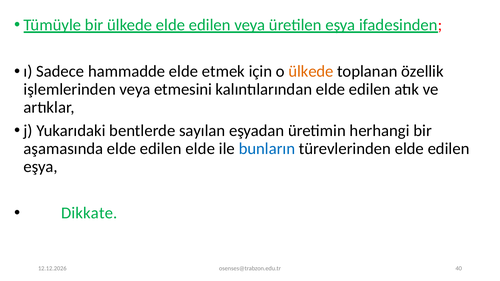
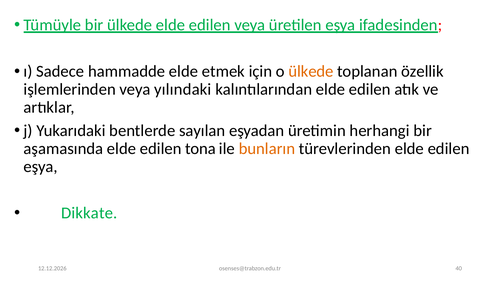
etmesini: etmesini -> yılındaki
edilen elde: elde -> tona
bunların colour: blue -> orange
